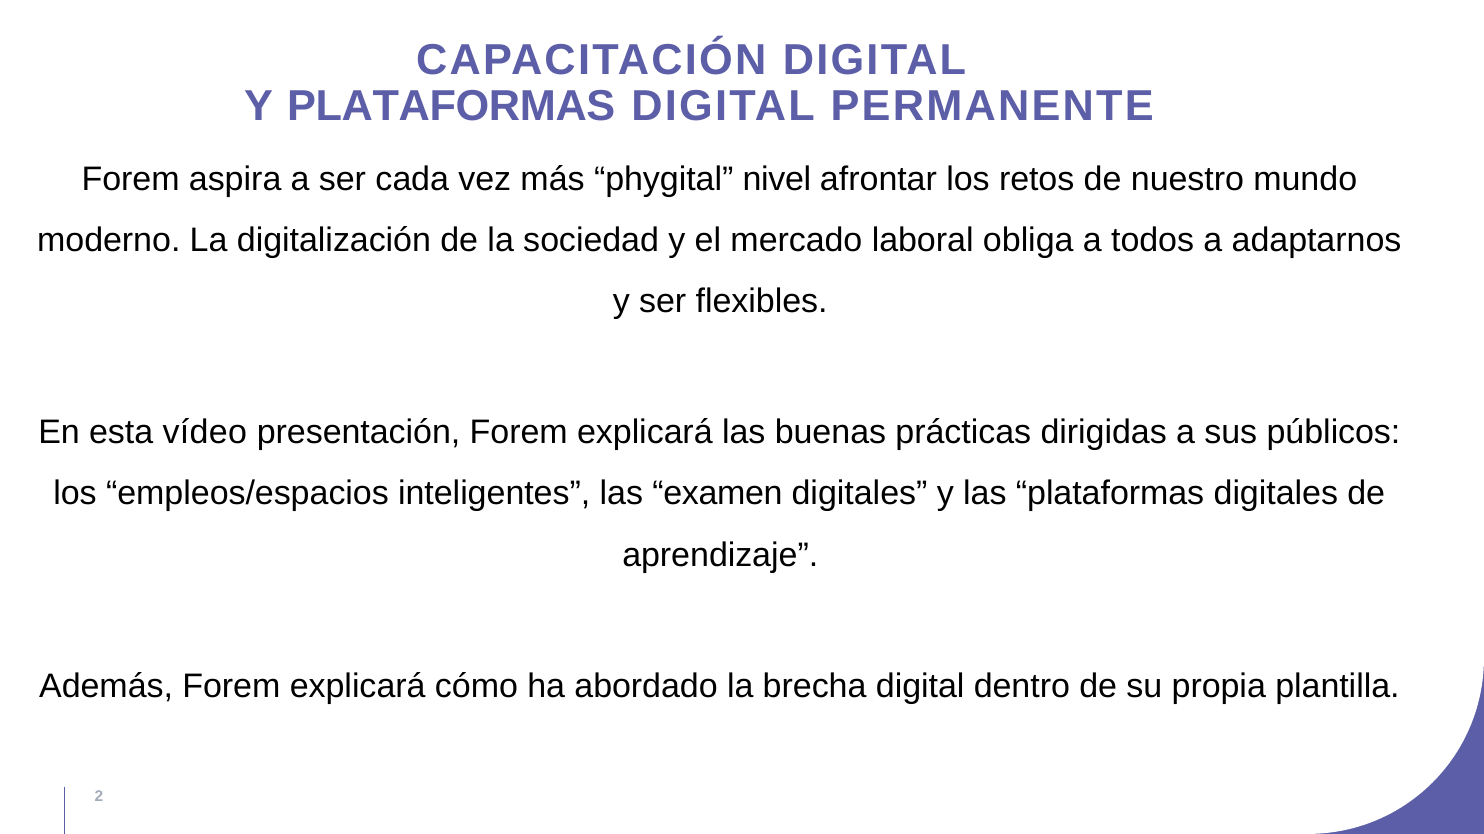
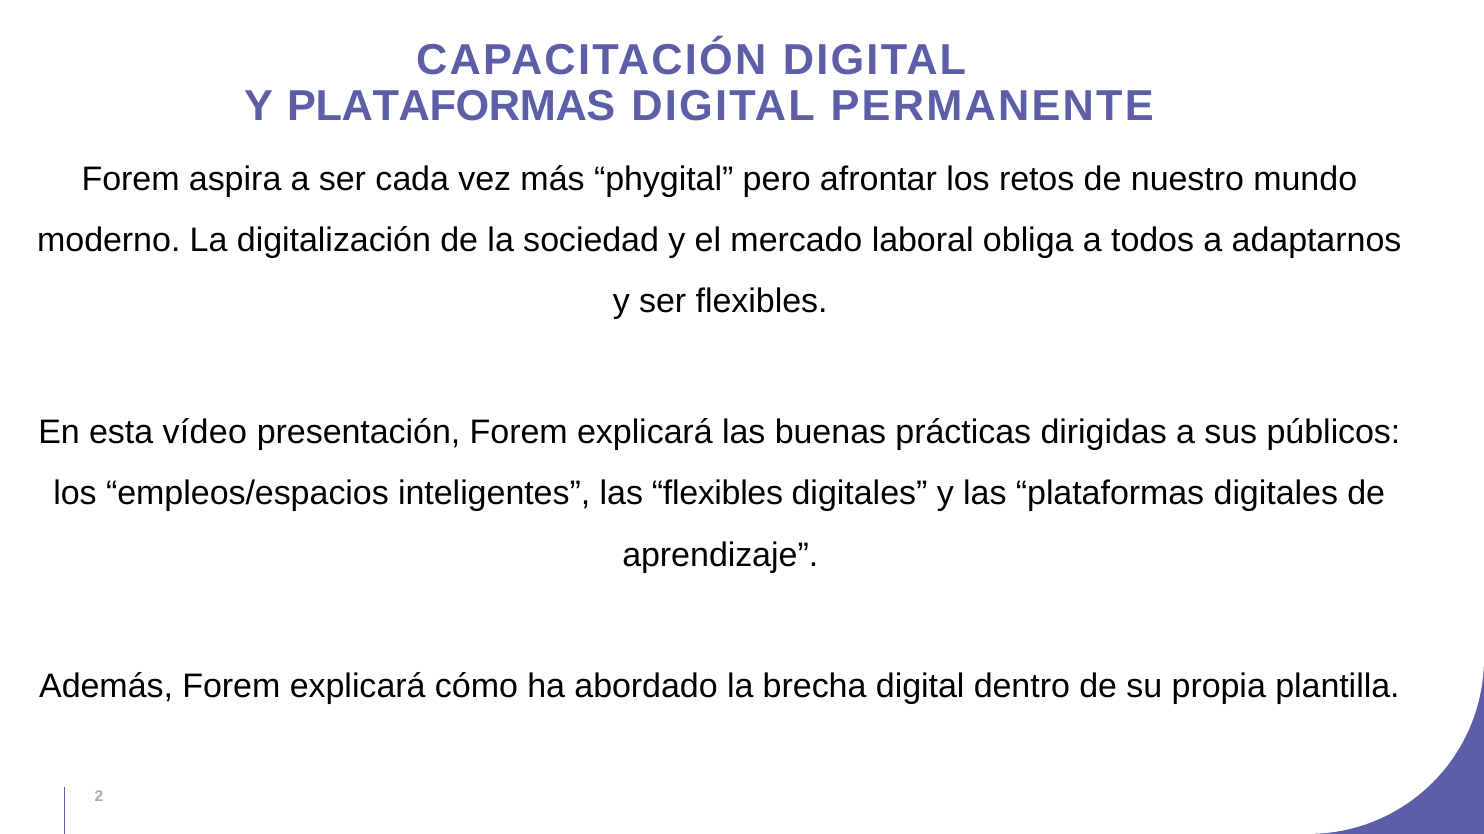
nivel: nivel -> pero
las examen: examen -> flexibles
